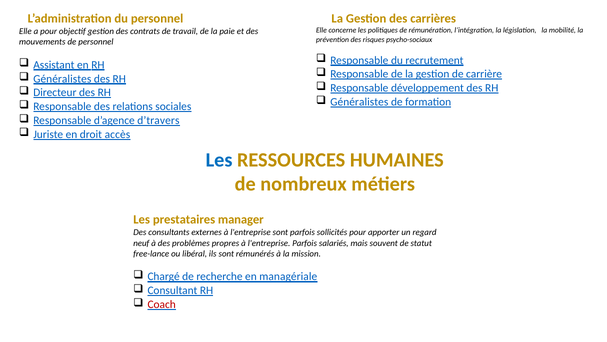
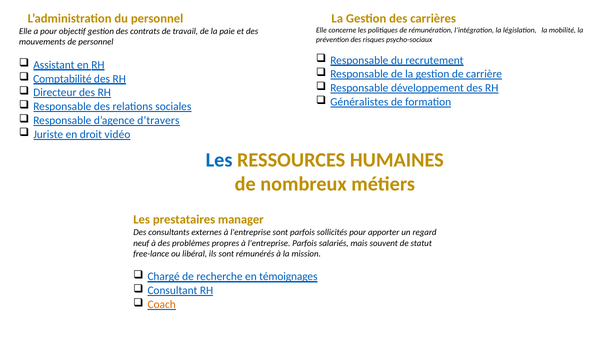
Généralistes at (62, 79): Généralistes -> Comptabilité
accès: accès -> vidéo
managériale: managériale -> témoignages
Coach colour: red -> orange
